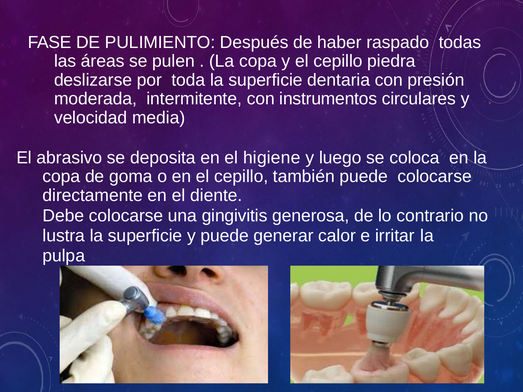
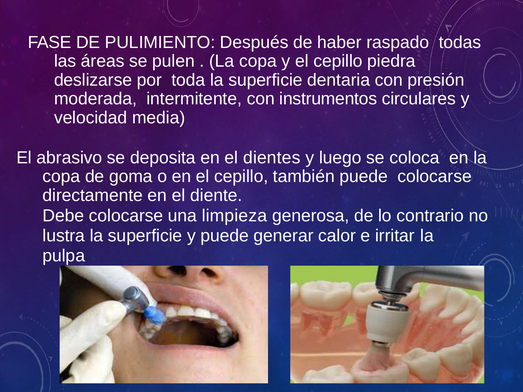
higiene: higiene -> dientes
gingivitis: gingivitis -> limpieza
